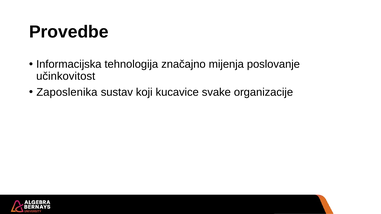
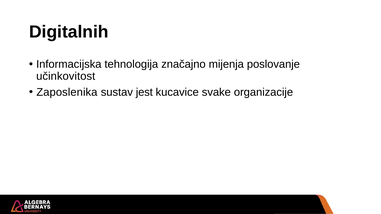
Provedbe: Provedbe -> Digitalnih
koji: koji -> jest
